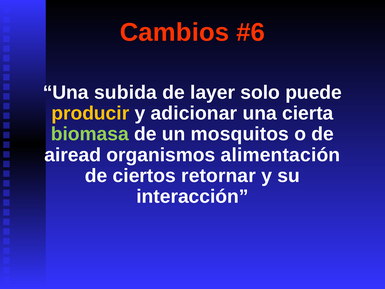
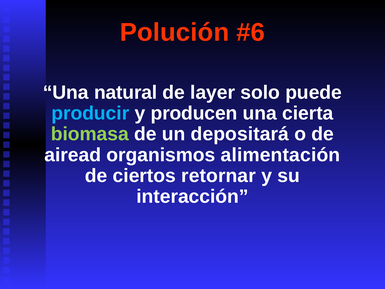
Cambios: Cambios -> Polución
subida: subida -> natural
producir colour: yellow -> light blue
adicionar: adicionar -> producen
mosquitos: mosquitos -> depositará
